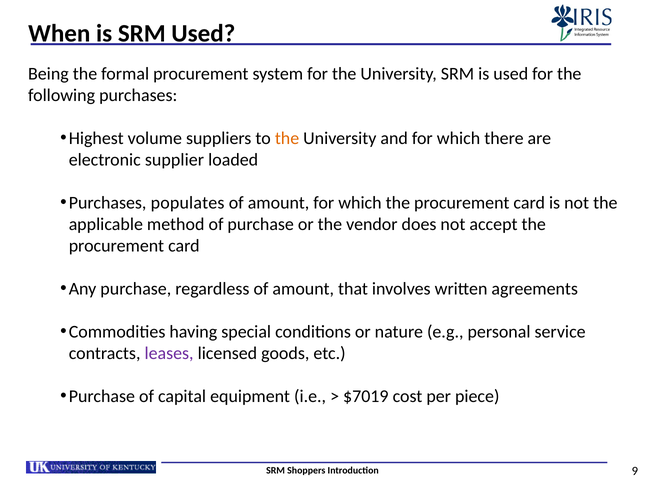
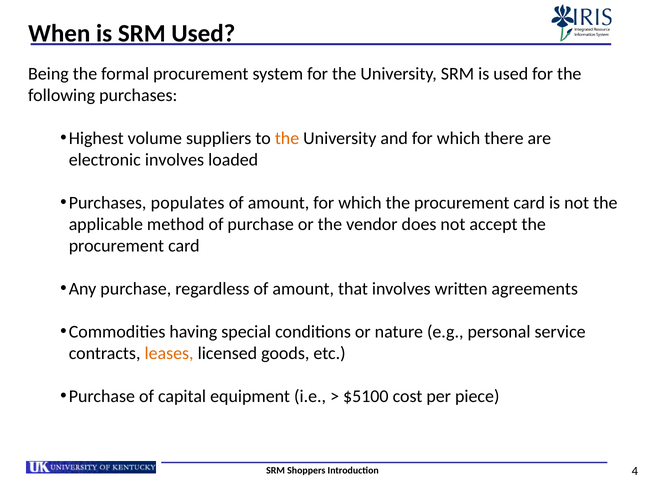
electronic supplier: supplier -> involves
leases colour: purple -> orange
$7019: $7019 -> $5100
9: 9 -> 4
